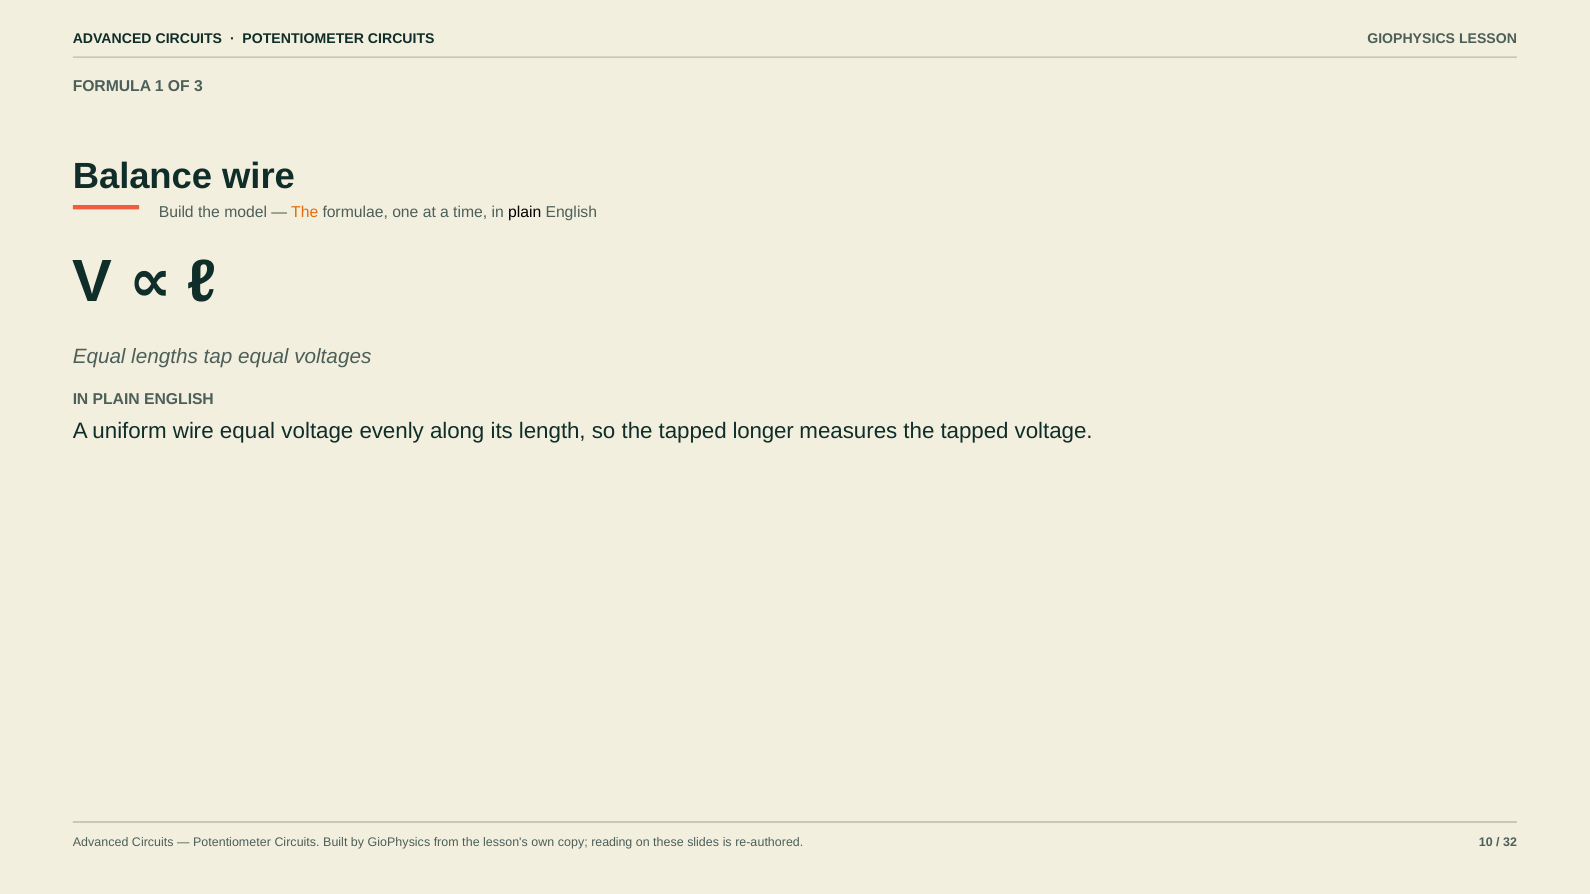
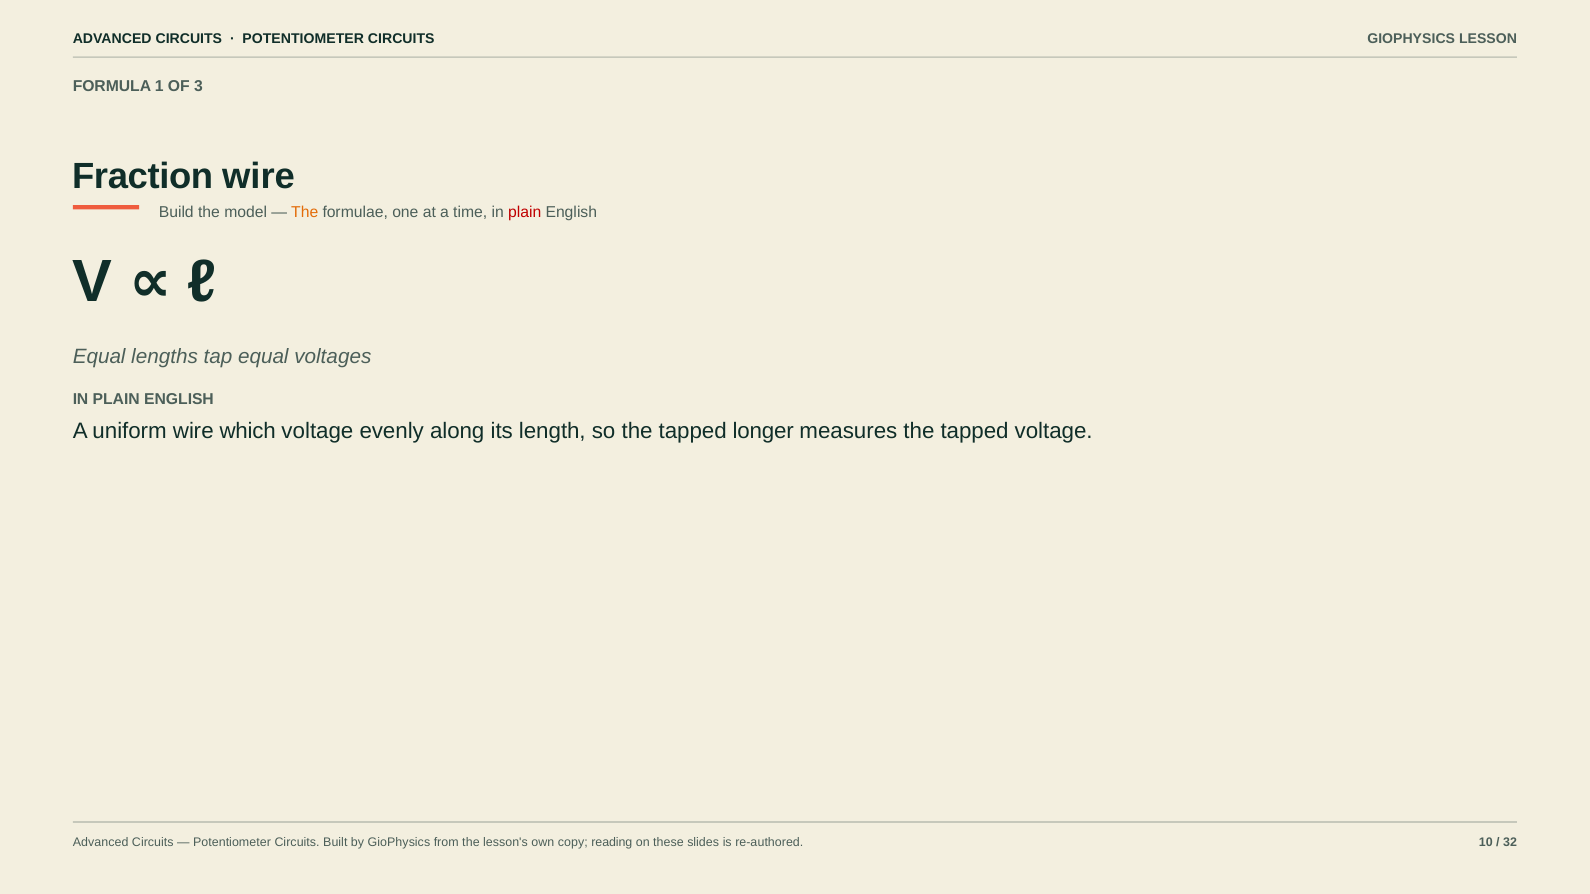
Balance: Balance -> Fraction
plain at (525, 213) colour: black -> red
wire equal: equal -> which
